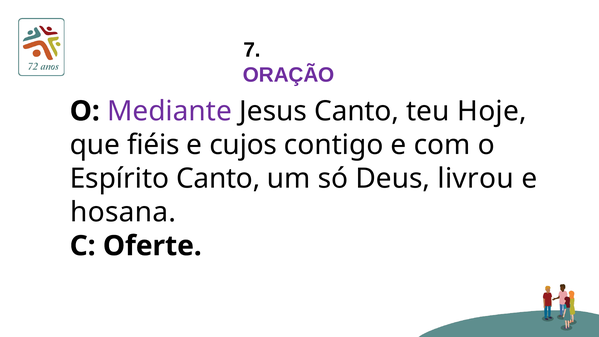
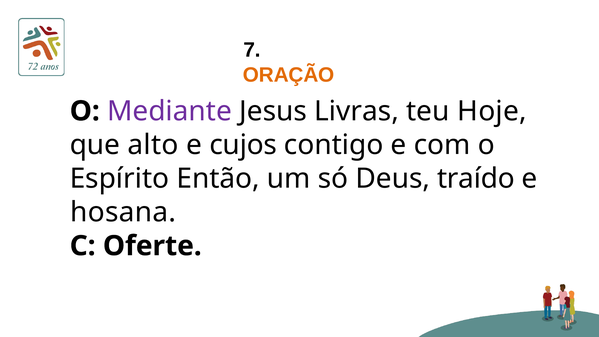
ORAÇÃO colour: purple -> orange
Jesus Canto: Canto -> Livras
fiéis: fiéis -> alto
Espírito Canto: Canto -> Então
livrou: livrou -> traído
